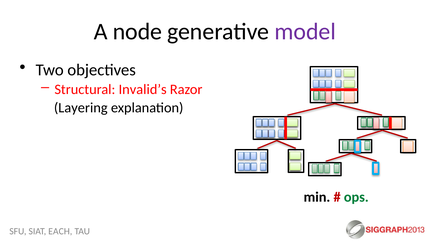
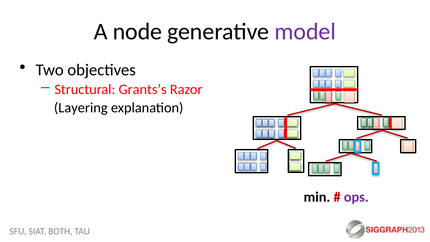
Invalid’s: Invalid’s -> Grants’s
ops colour: green -> purple
EACH: EACH -> BOTH
